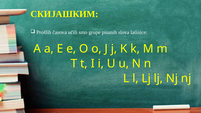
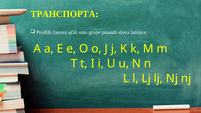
СКИЈАШКИМ: СКИЈАШКИМ -> ТРАНСПОРТА
